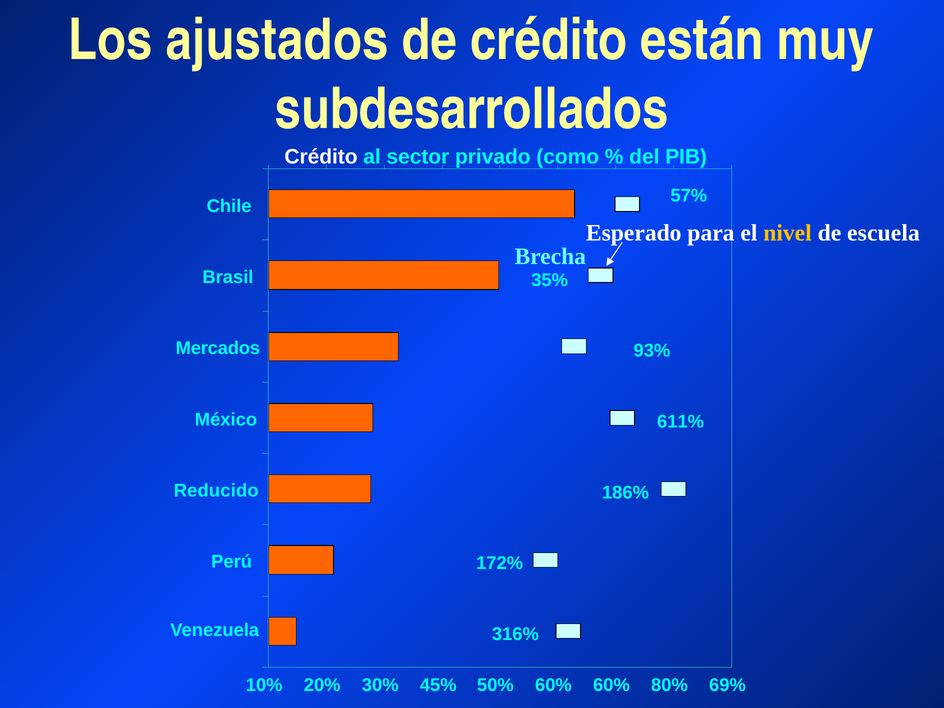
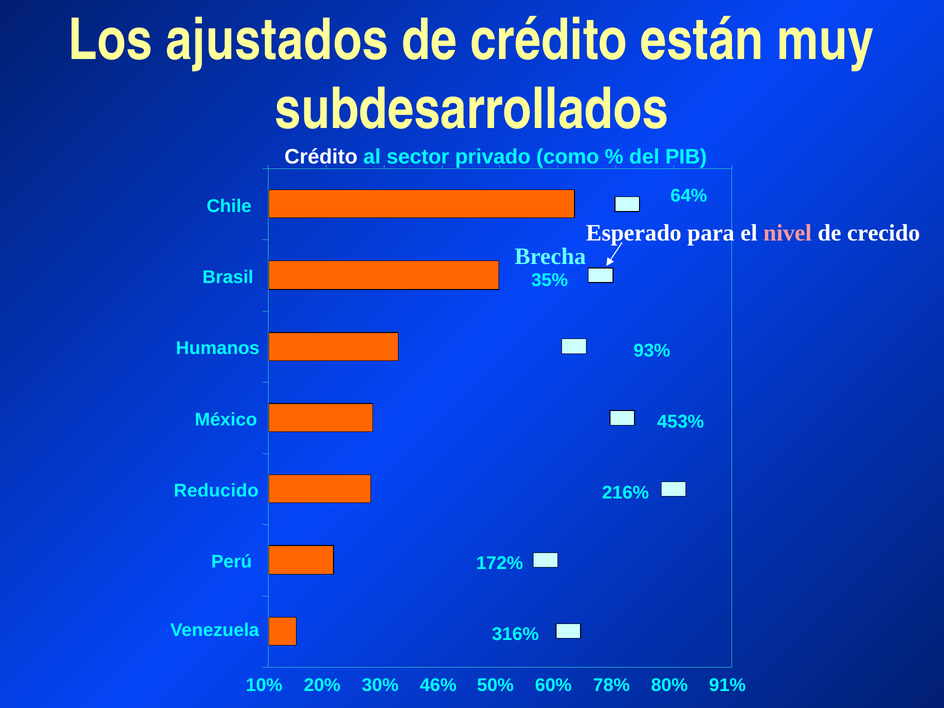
57%: 57% -> 64%
nivel colour: yellow -> pink
escuela: escuela -> crecido
Mercados: Mercados -> Humanos
611%: 611% -> 453%
186%: 186% -> 216%
45%: 45% -> 46%
60% 60%: 60% -> 78%
69%: 69% -> 91%
